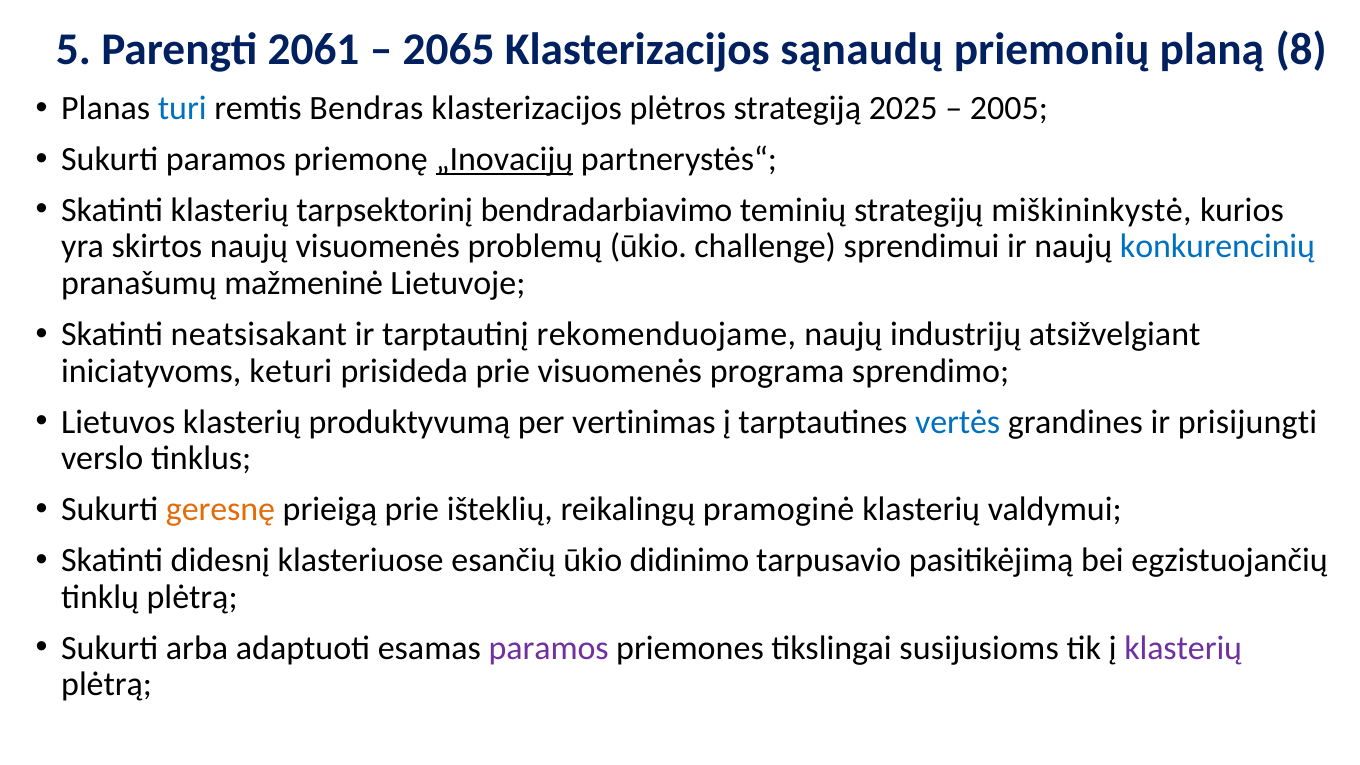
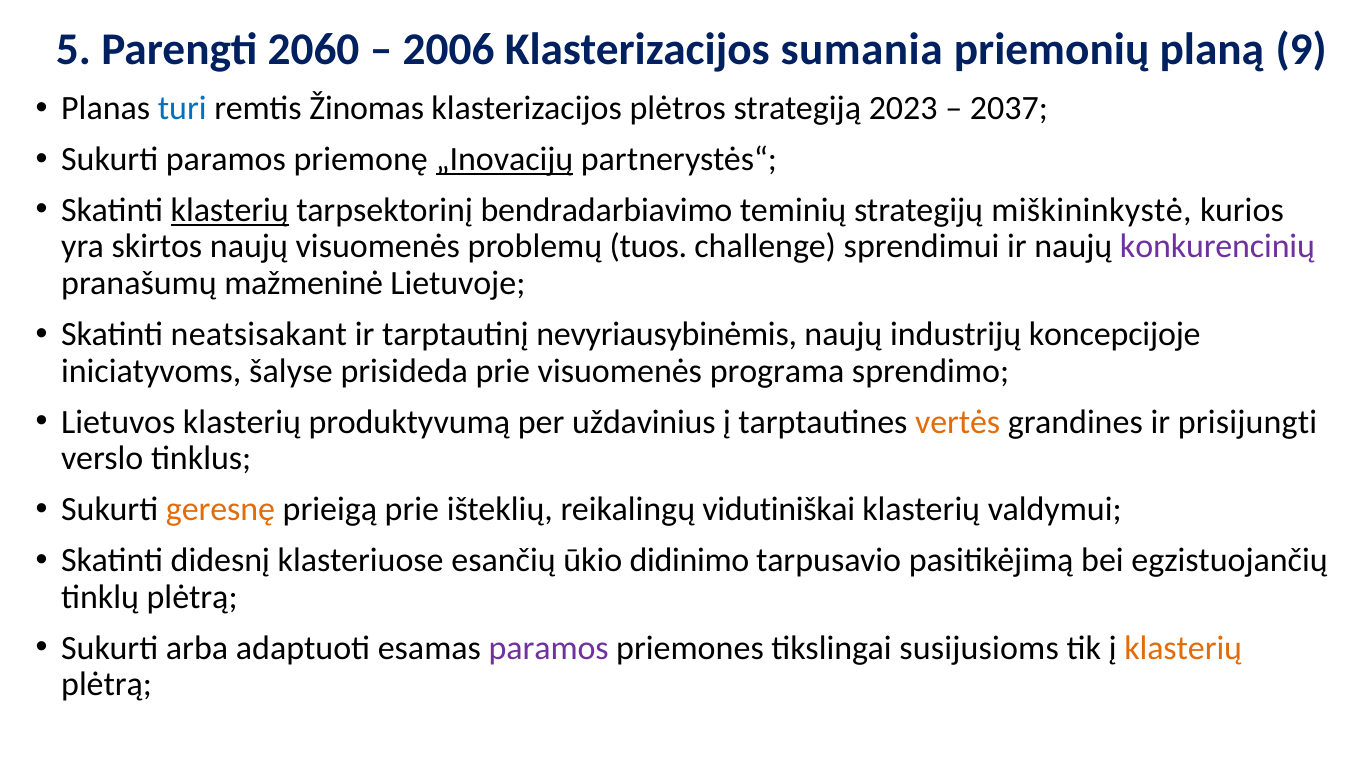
2061: 2061 -> 2060
2065: 2065 -> 2006
sąnaudų: sąnaudų -> sumania
8: 8 -> 9
Bendras: Bendras -> Žinomas
2025: 2025 -> 2023
2005: 2005 -> 2037
klasterių at (230, 210) underline: none -> present
problemų ūkio: ūkio -> tuos
konkurencinių colour: blue -> purple
rekomenduojame: rekomenduojame -> nevyriausybinėmis
atsižvelgiant: atsižvelgiant -> koncepcijoje
keturi: keturi -> šalyse
vertinimas: vertinimas -> uždavinius
vertės colour: blue -> orange
pramoginė: pramoginė -> vidutiniškai
klasterių at (1183, 648) colour: purple -> orange
